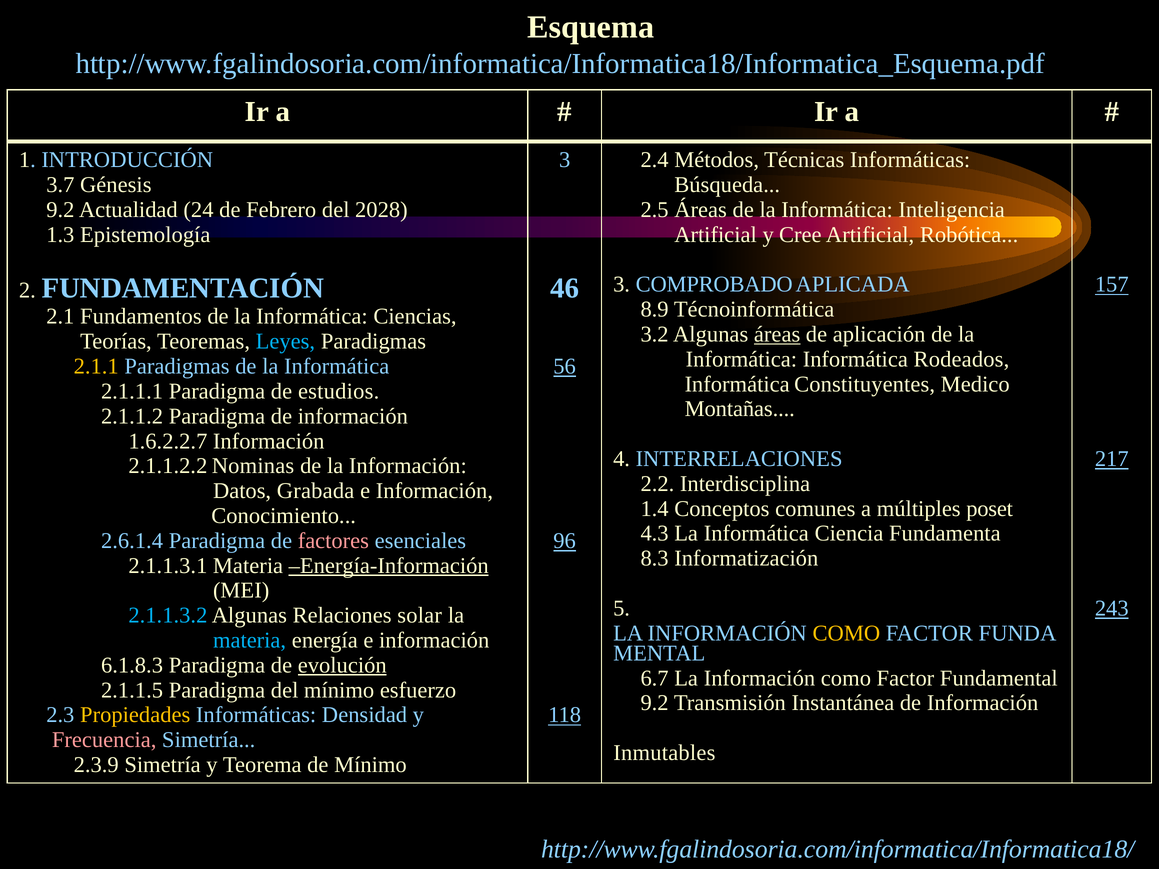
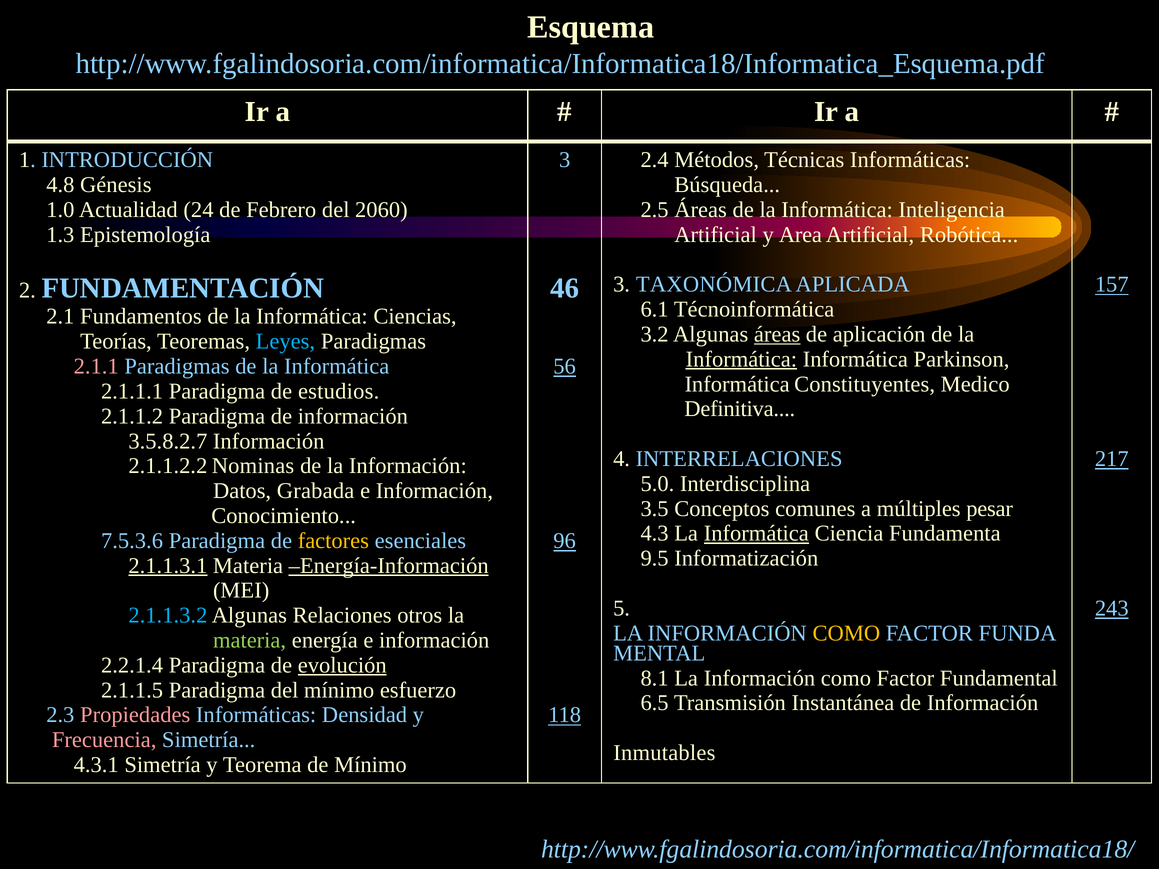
3.7: 3.7 -> 4.8
9.2 at (60, 210): 9.2 -> 1.0
2028: 2028 -> 2060
Cree: Cree -> Area
COMPROBADO: COMPROBADO -> TAXONÓMICA
8.9: 8.9 -> 6.1
Informática at (741, 359) underline: none -> present
Rodeados: Rodeados -> Parkinson
2.1.1 colour: yellow -> pink
Montañas: Montañas -> Definitiva
1.6.2.2.7: 1.6.2.2.7 -> 3.5.8.2.7
2.2: 2.2 -> 5.0
1.4: 1.4 -> 3.5
poset: poset -> pesar
Informática at (756, 534) underline: none -> present
2.6.1.4: 2.6.1.4 -> 7.5.3.6
factores colour: pink -> yellow
8.3: 8.3 -> 9.5
2.1.1.3.1 underline: none -> present
solar: solar -> otros
materia at (250, 641) colour: light blue -> light green
6.1.8.3: 6.1.8.3 -> 2.2.1.4
6.7: 6.7 -> 8.1
9.2 at (655, 703): 9.2 -> 6.5
Propiedades colour: yellow -> pink
2.3.9: 2.3.9 -> 4.3.1
